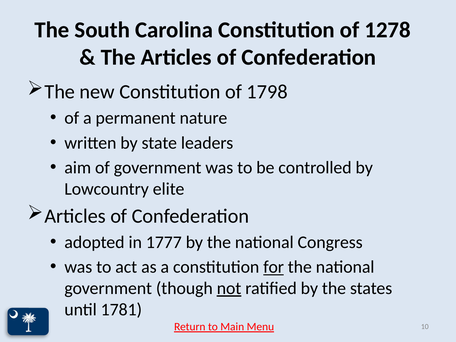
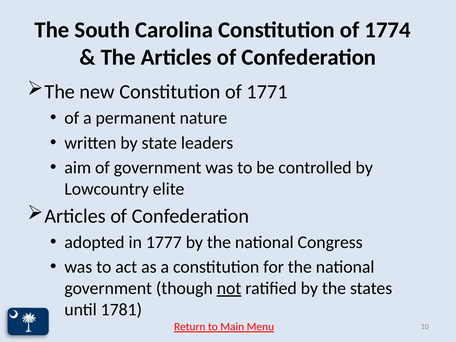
1278: 1278 -> 1774
1798: 1798 -> 1771
for underline: present -> none
